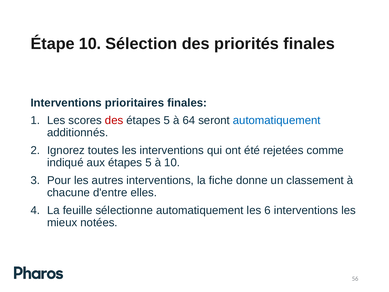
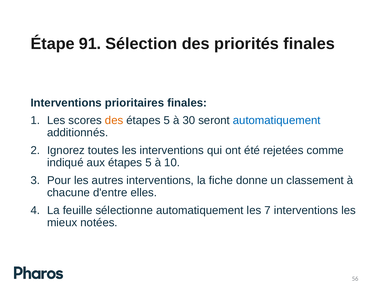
Étape 10: 10 -> 91
des at (114, 120) colour: red -> orange
64: 64 -> 30
6: 6 -> 7
